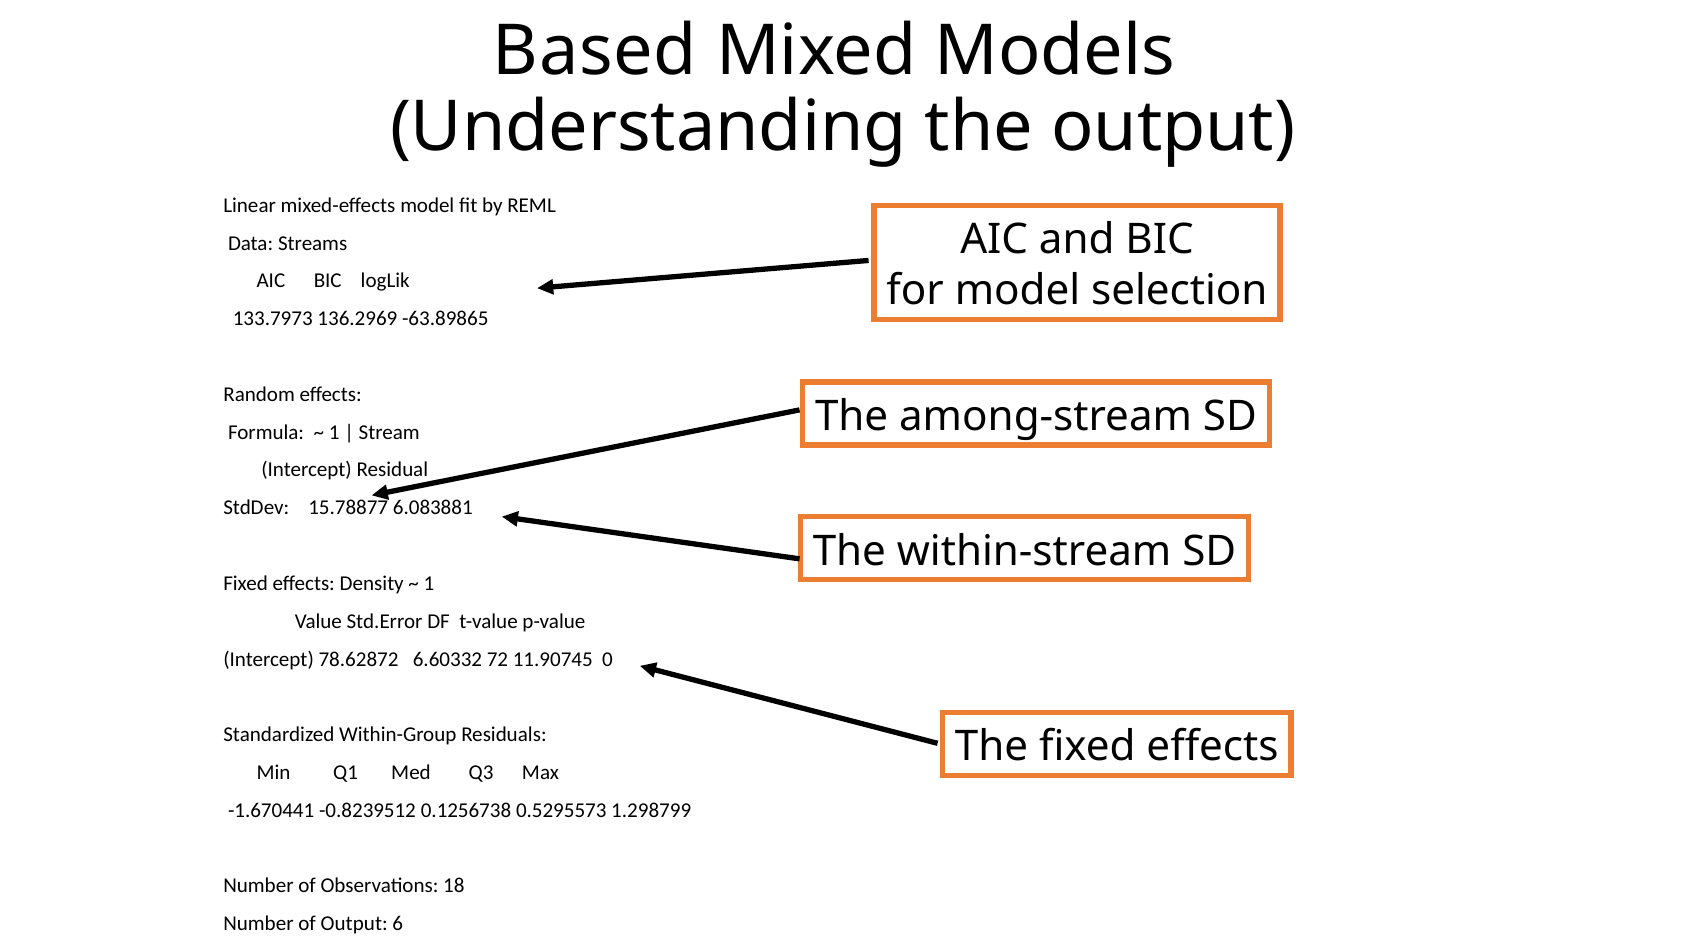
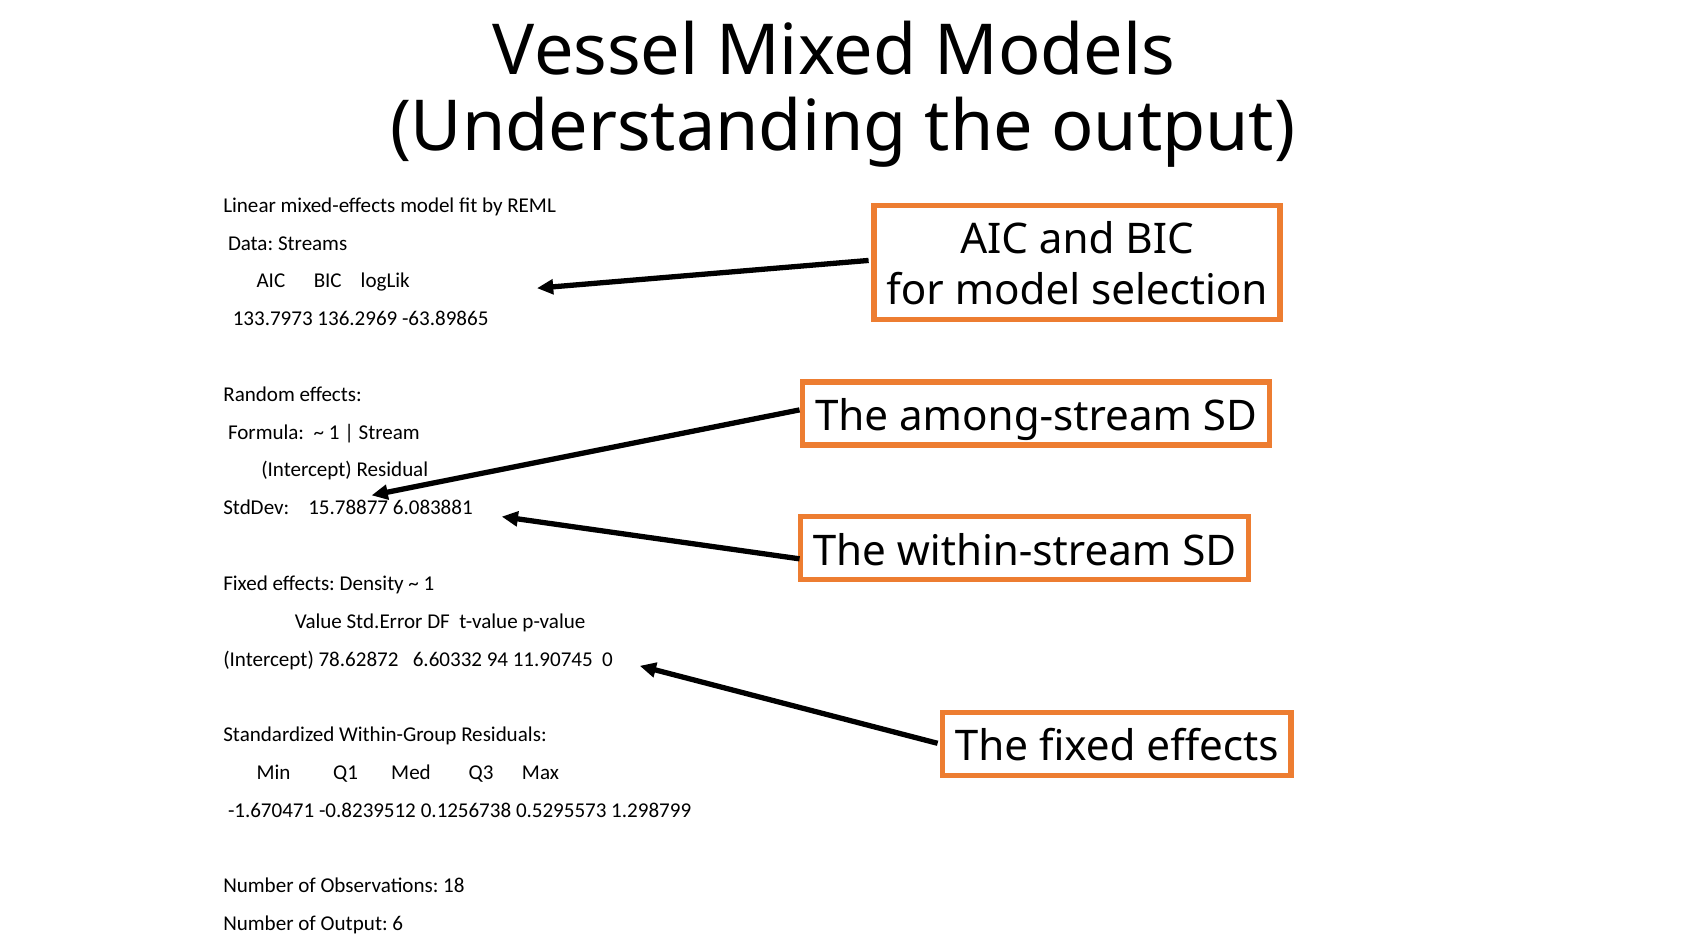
Based: Based -> Vessel
72: 72 -> 94
-1.670441: -1.670441 -> -1.670471
